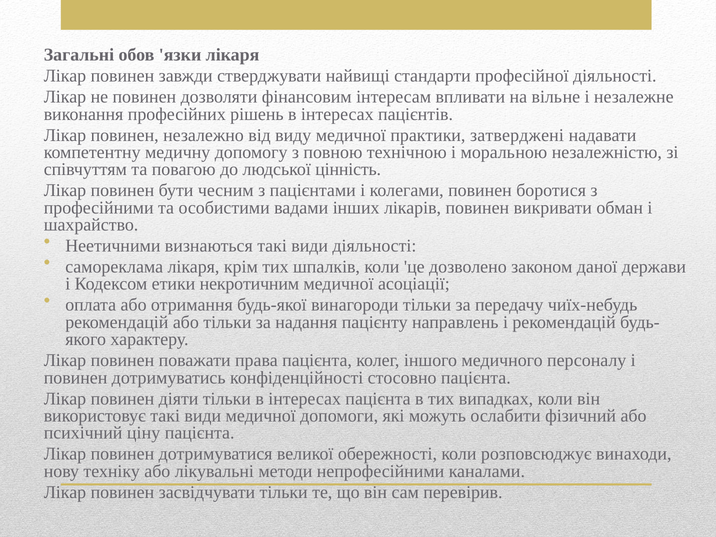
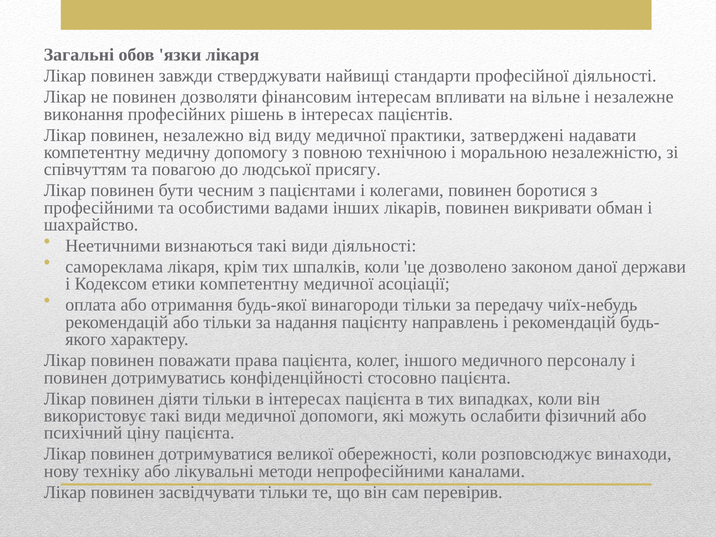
цінність: цінність -> присягу
етики некротичним: некротичним -> компетентну
